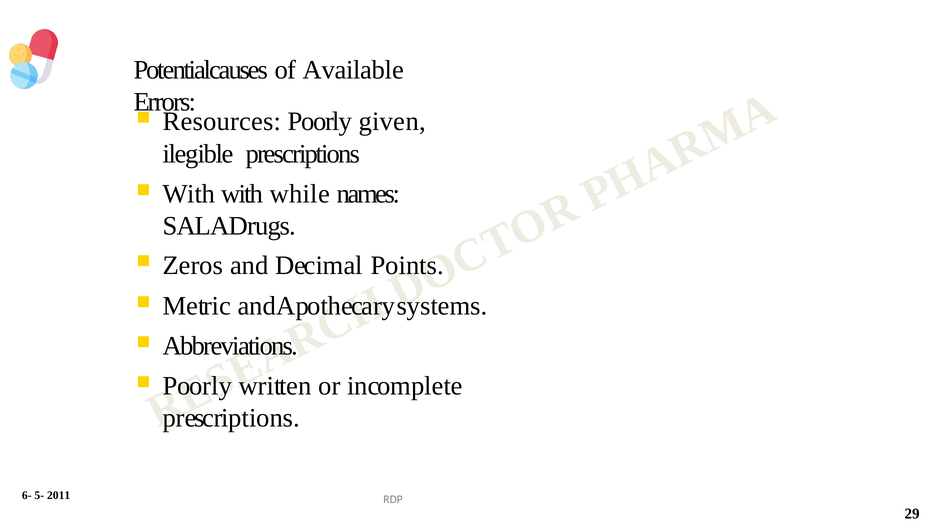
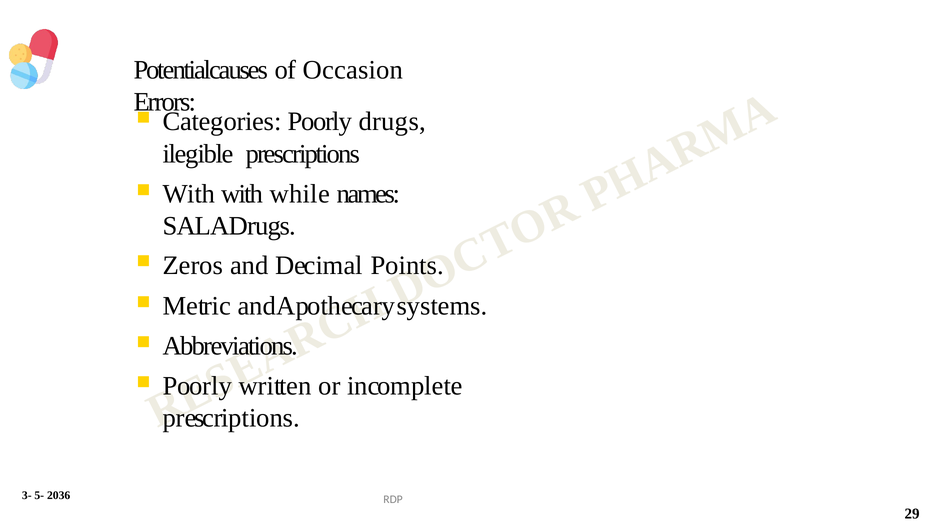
Available: Available -> Occasion
Resources: Resources -> Categories
given: given -> drugs
6-: 6- -> 3-
2011: 2011 -> 2036
